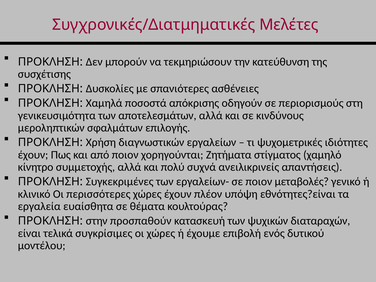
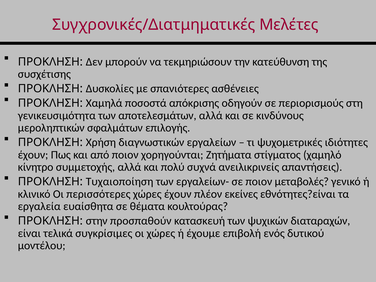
Συγκεκριμένες: Συγκεκριμένες -> Τυχαιοποίηση
υπόψη: υπόψη -> εκείνες
